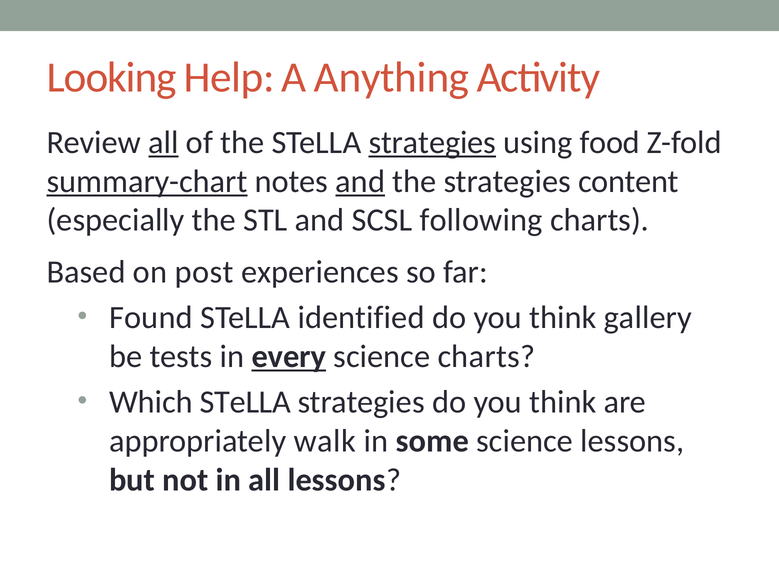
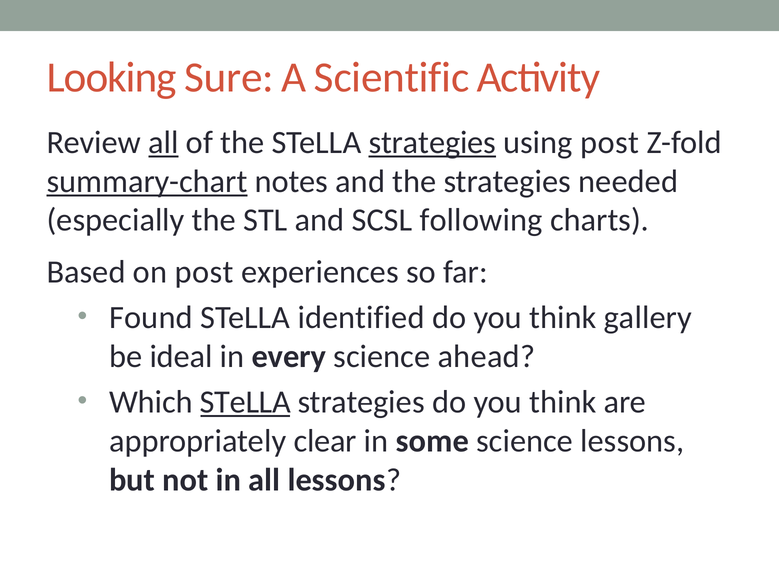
Help: Help -> Sure
Anything: Anything -> Scientific
using food: food -> post
and at (360, 181) underline: present -> none
content: content -> needed
tests: tests -> ideal
every underline: present -> none
science charts: charts -> ahead
STeLLA at (245, 402) underline: none -> present
walk: walk -> clear
